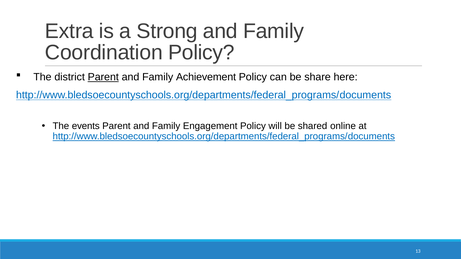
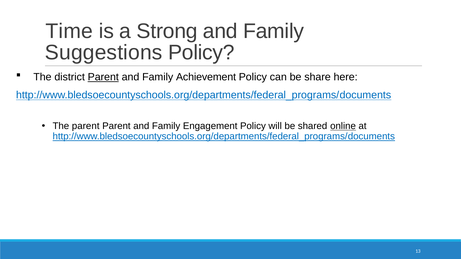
Extra: Extra -> Time
Coordination: Coordination -> Suggestions
The events: events -> parent
online underline: none -> present
